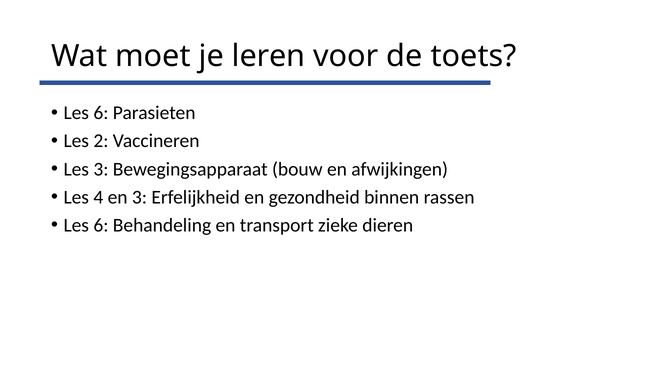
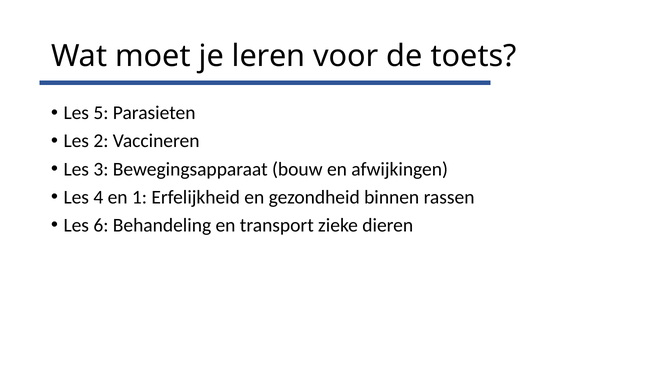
6 at (101, 113): 6 -> 5
en 3: 3 -> 1
